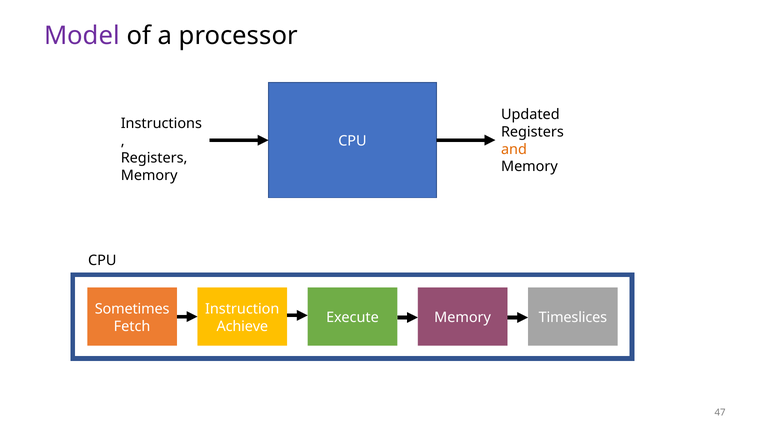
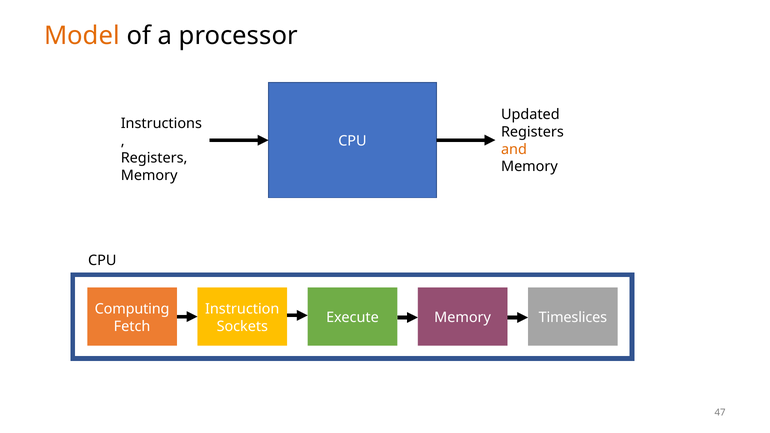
Model colour: purple -> orange
Sometimes: Sometimes -> Computing
Achieve: Achieve -> Sockets
